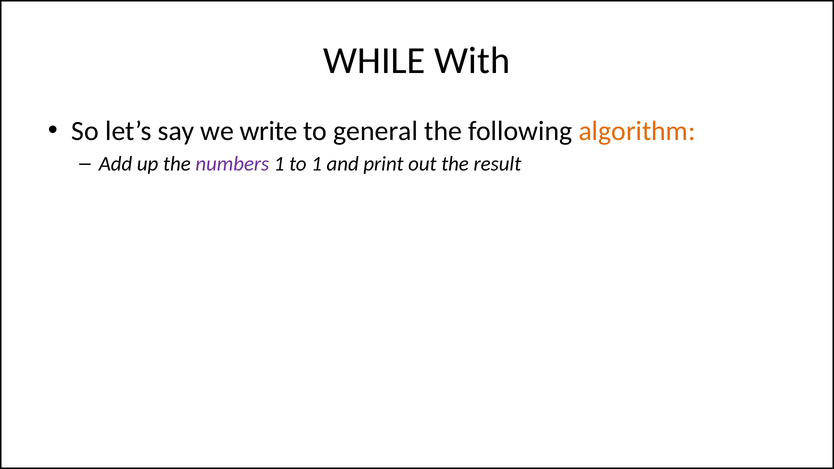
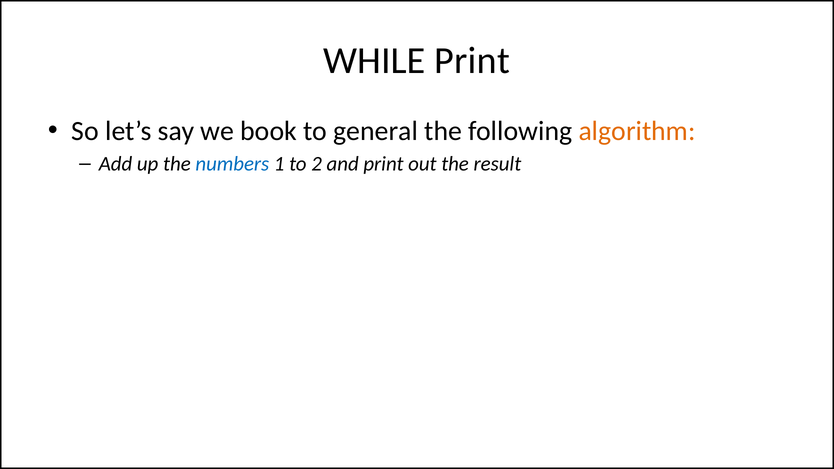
WHILE With: With -> Print
write: write -> book
numbers colour: purple -> blue
to 1: 1 -> 2
